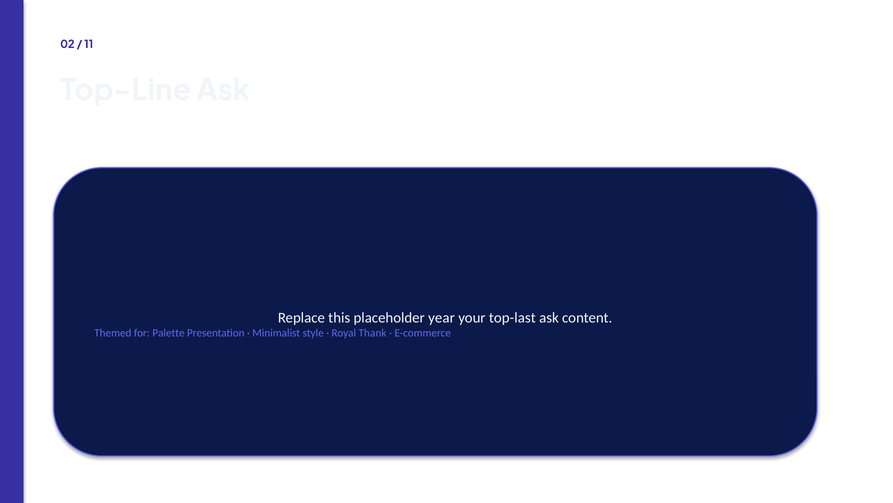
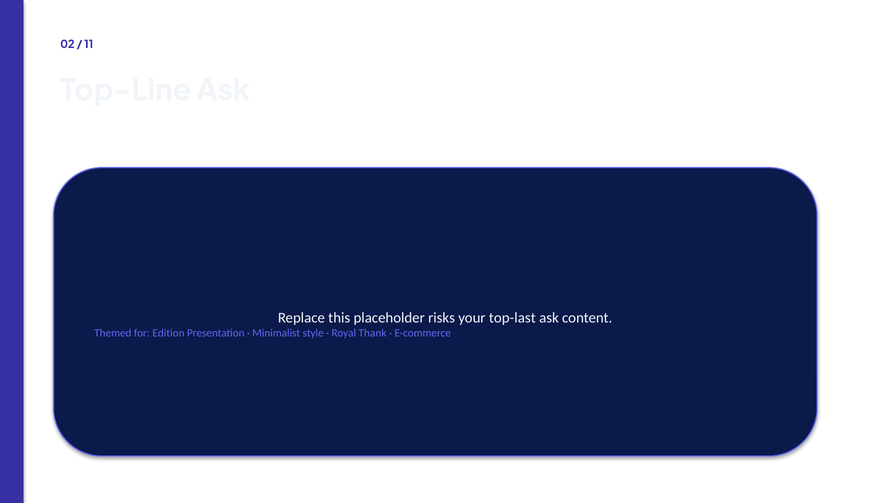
year: year -> risks
Palette: Palette -> Edition
